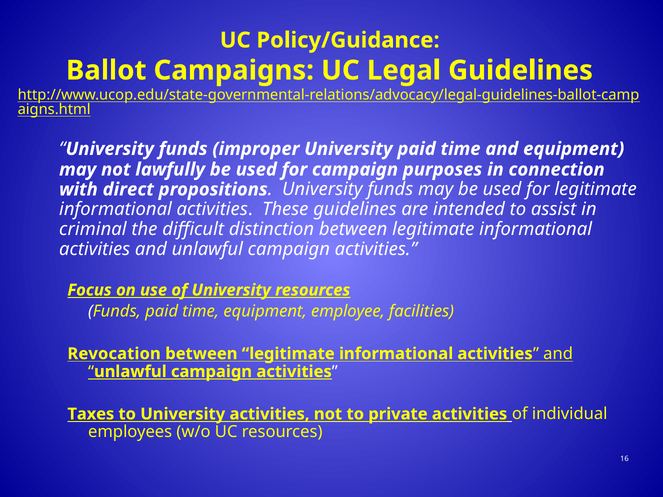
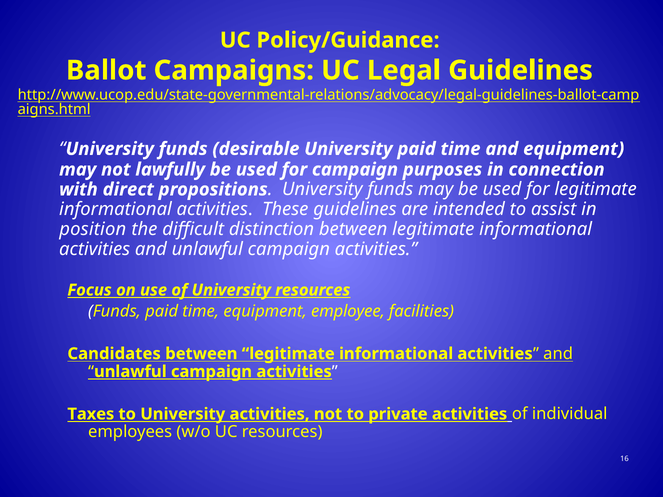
improper: improper -> desirable
criminal: criminal -> position
Revocation: Revocation -> Candidates
